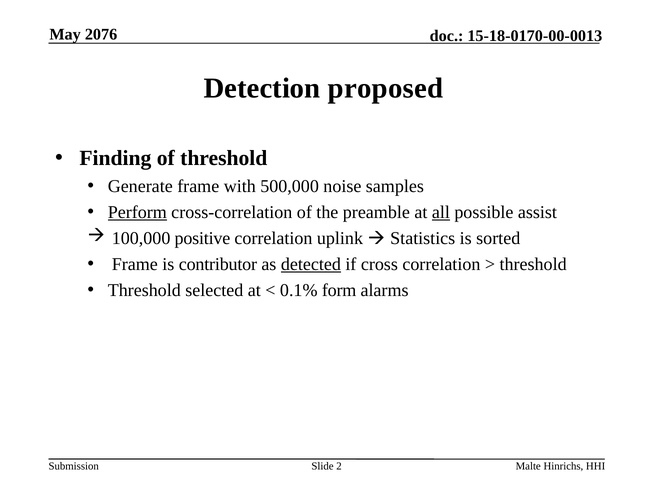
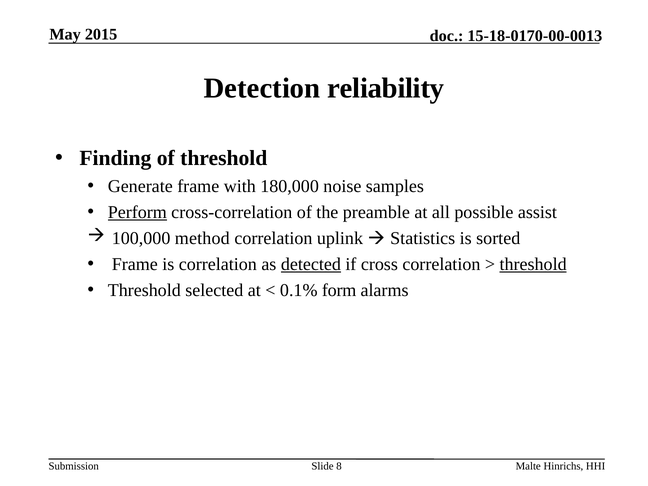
2076: 2076 -> 2015
proposed: proposed -> reliability
500,000: 500,000 -> 180,000
all underline: present -> none
positive: positive -> method
is contributor: contributor -> correlation
threshold at (533, 264) underline: none -> present
2: 2 -> 8
